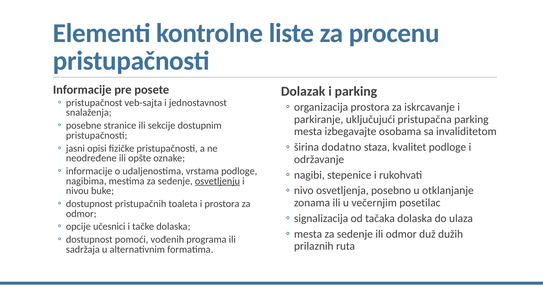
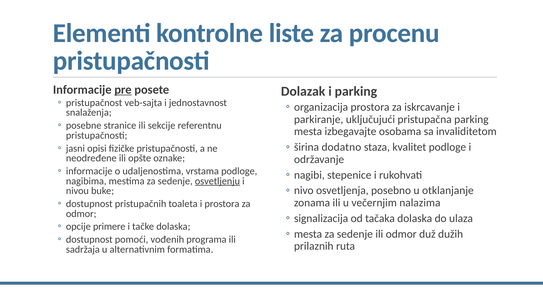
pre underline: none -> present
dostupnim: dostupnim -> referentnu
posetilac: posetilac -> nalazima
učesnici: učesnici -> primere
